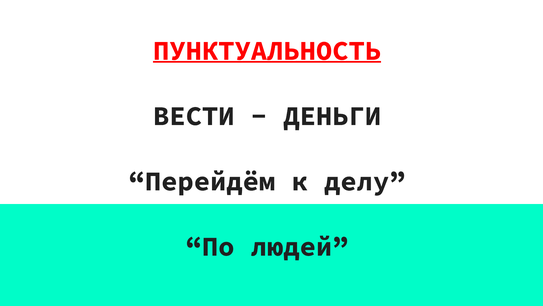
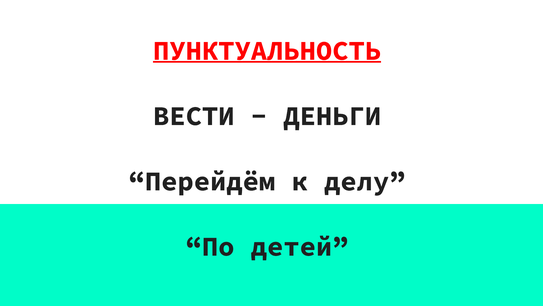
людей: людей -> детей
